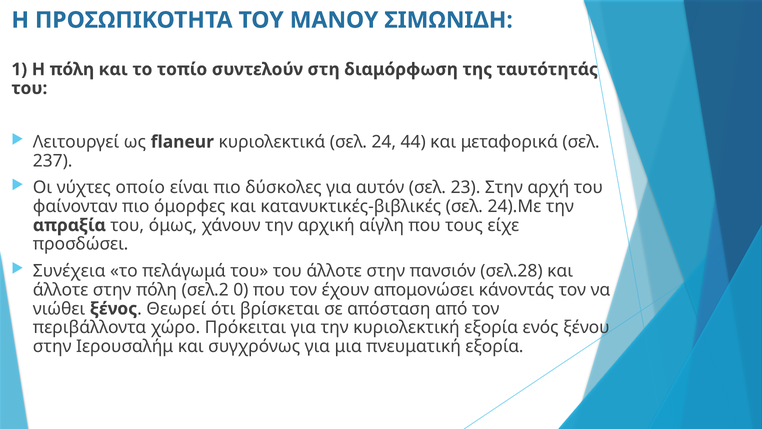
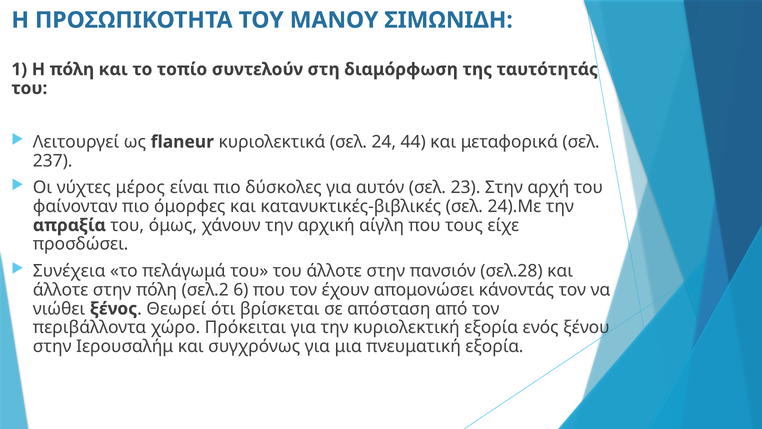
οποίο: οποίο -> μέρος
0: 0 -> 6
